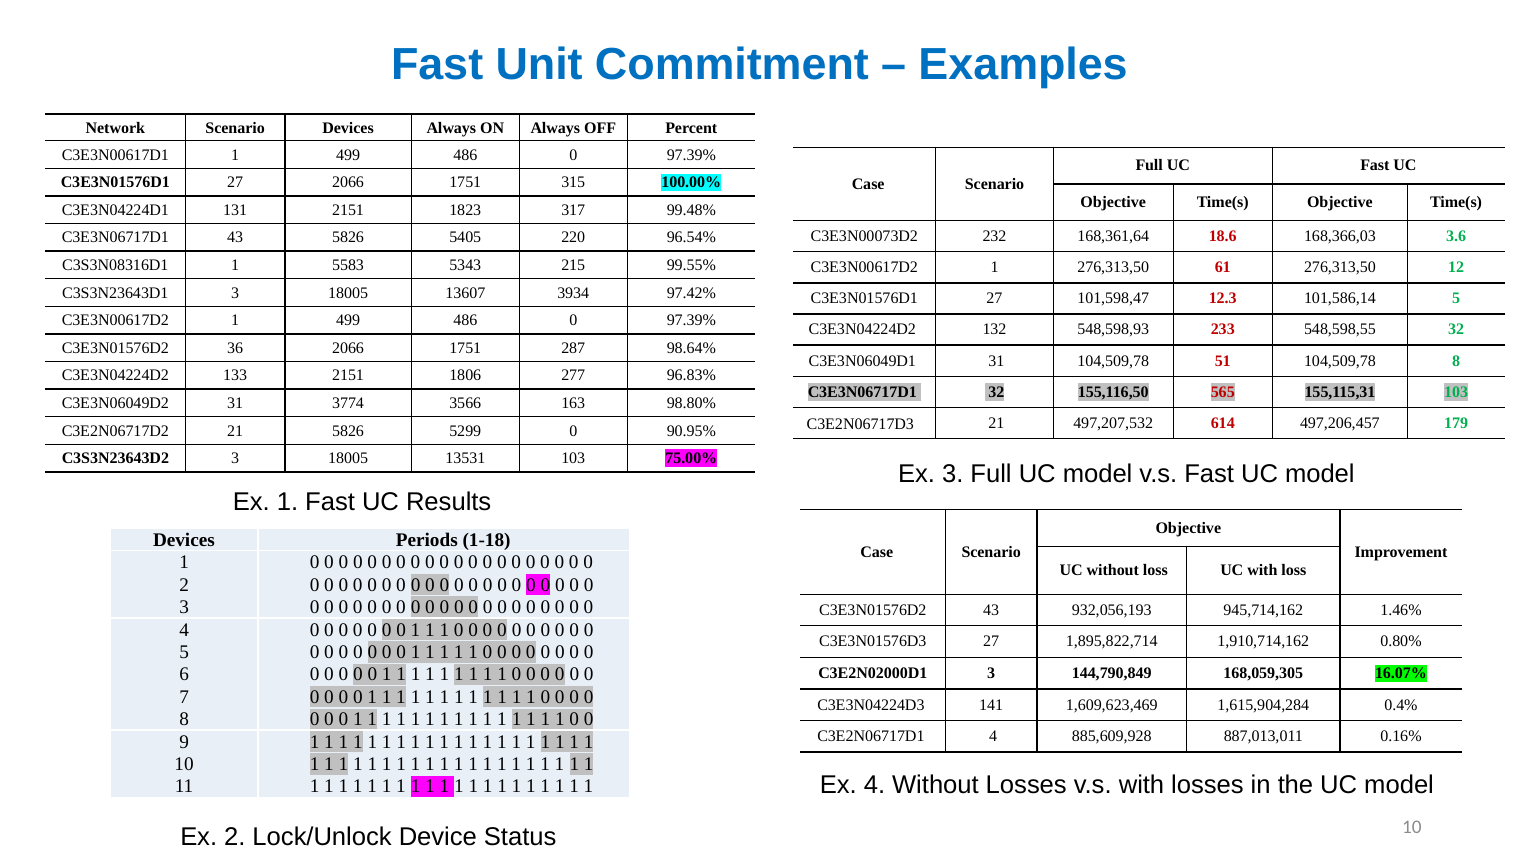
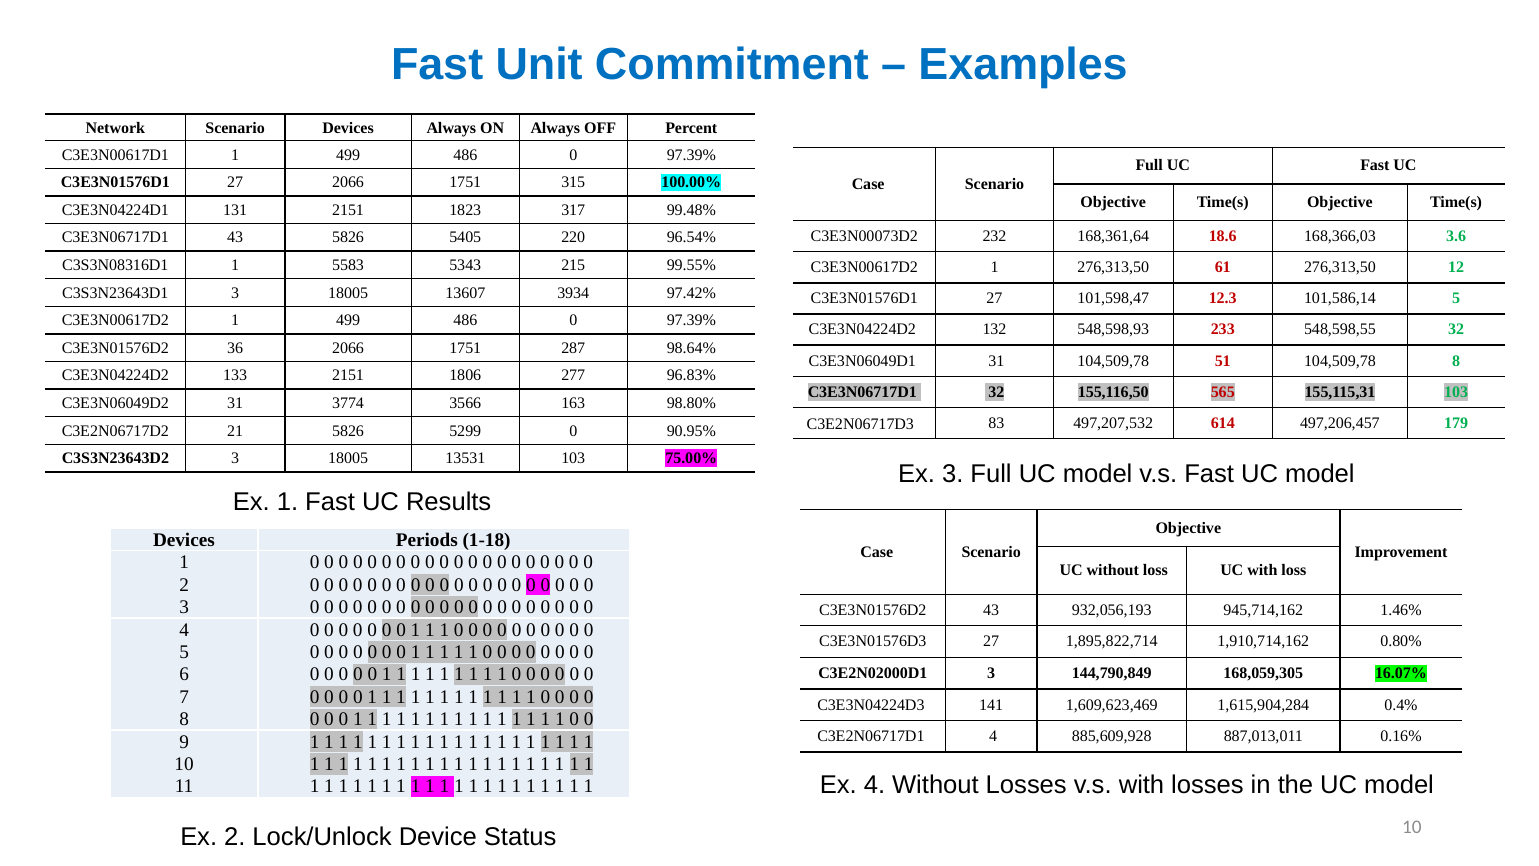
C3E2N06717D3 21: 21 -> 83
